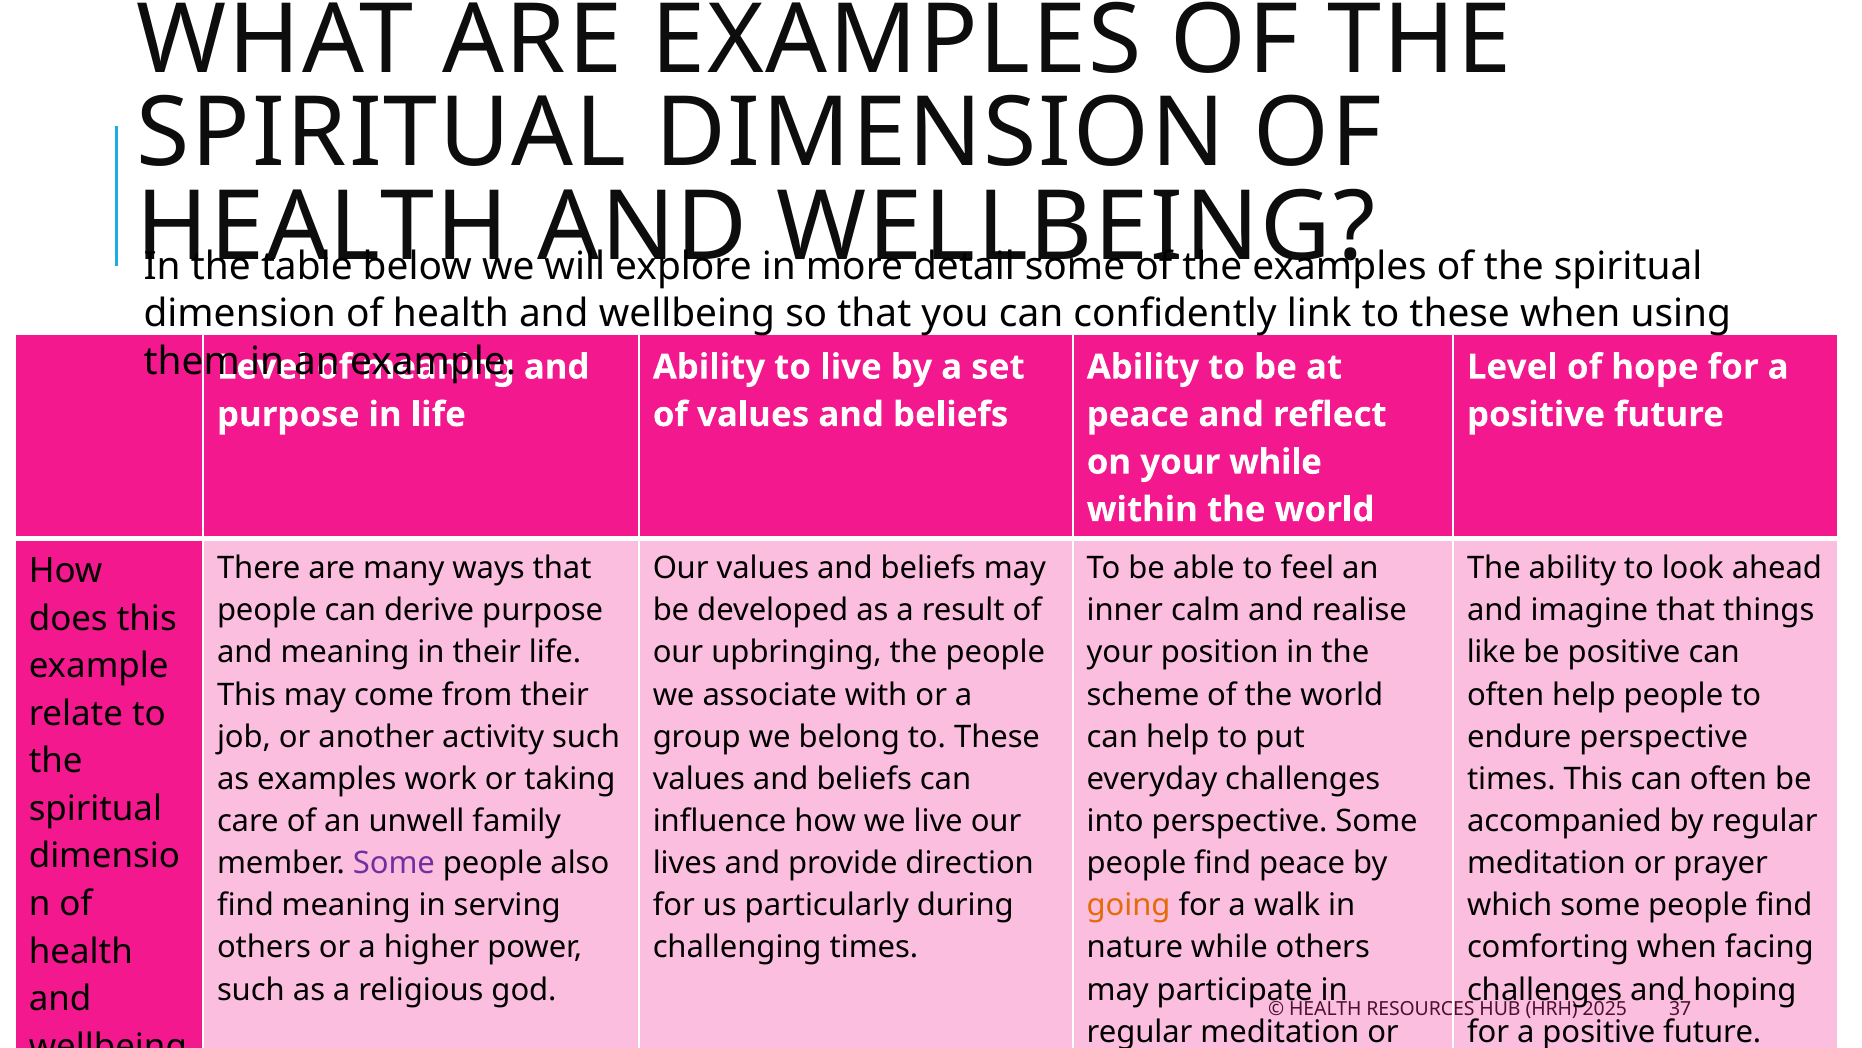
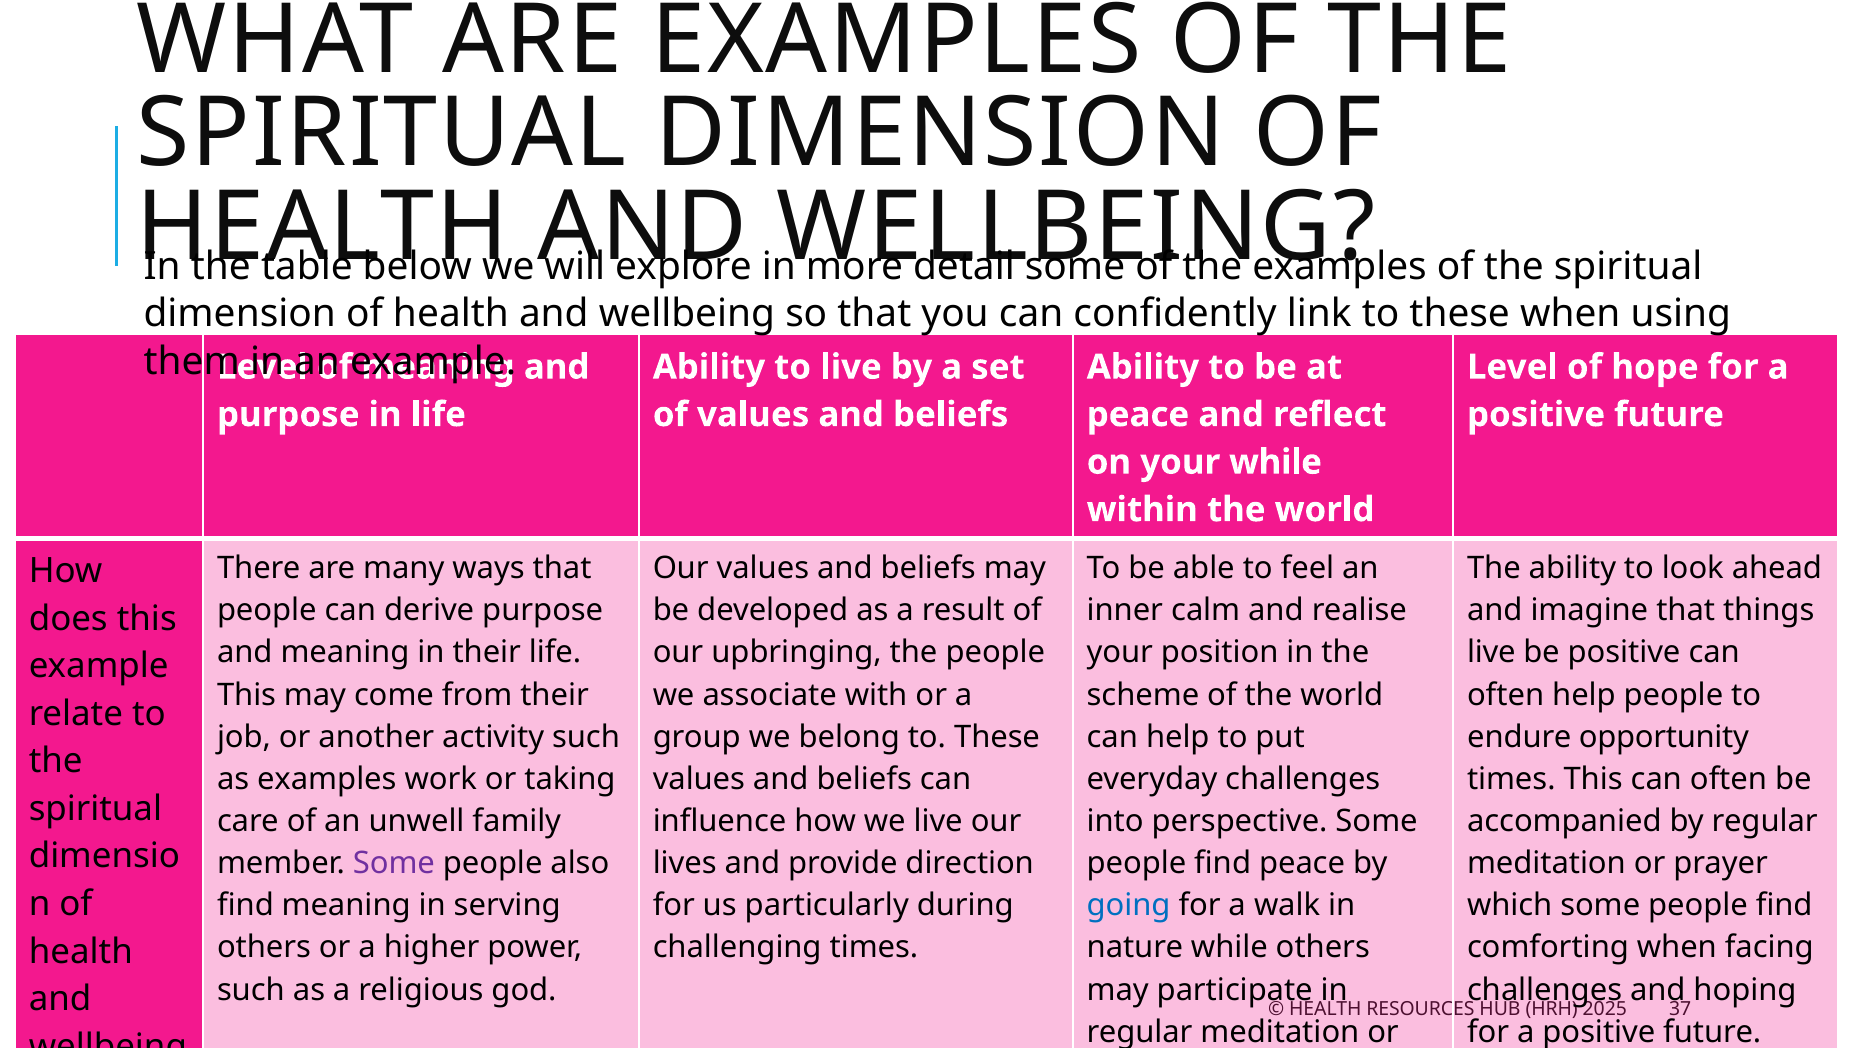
like at (1491, 652): like -> live
endure perspective: perspective -> opportunity
going colour: orange -> blue
